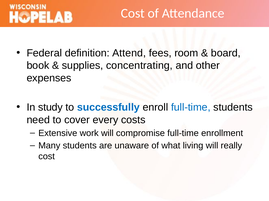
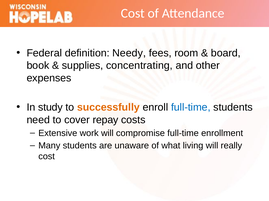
Attend: Attend -> Needy
successfully colour: blue -> orange
every: every -> repay
